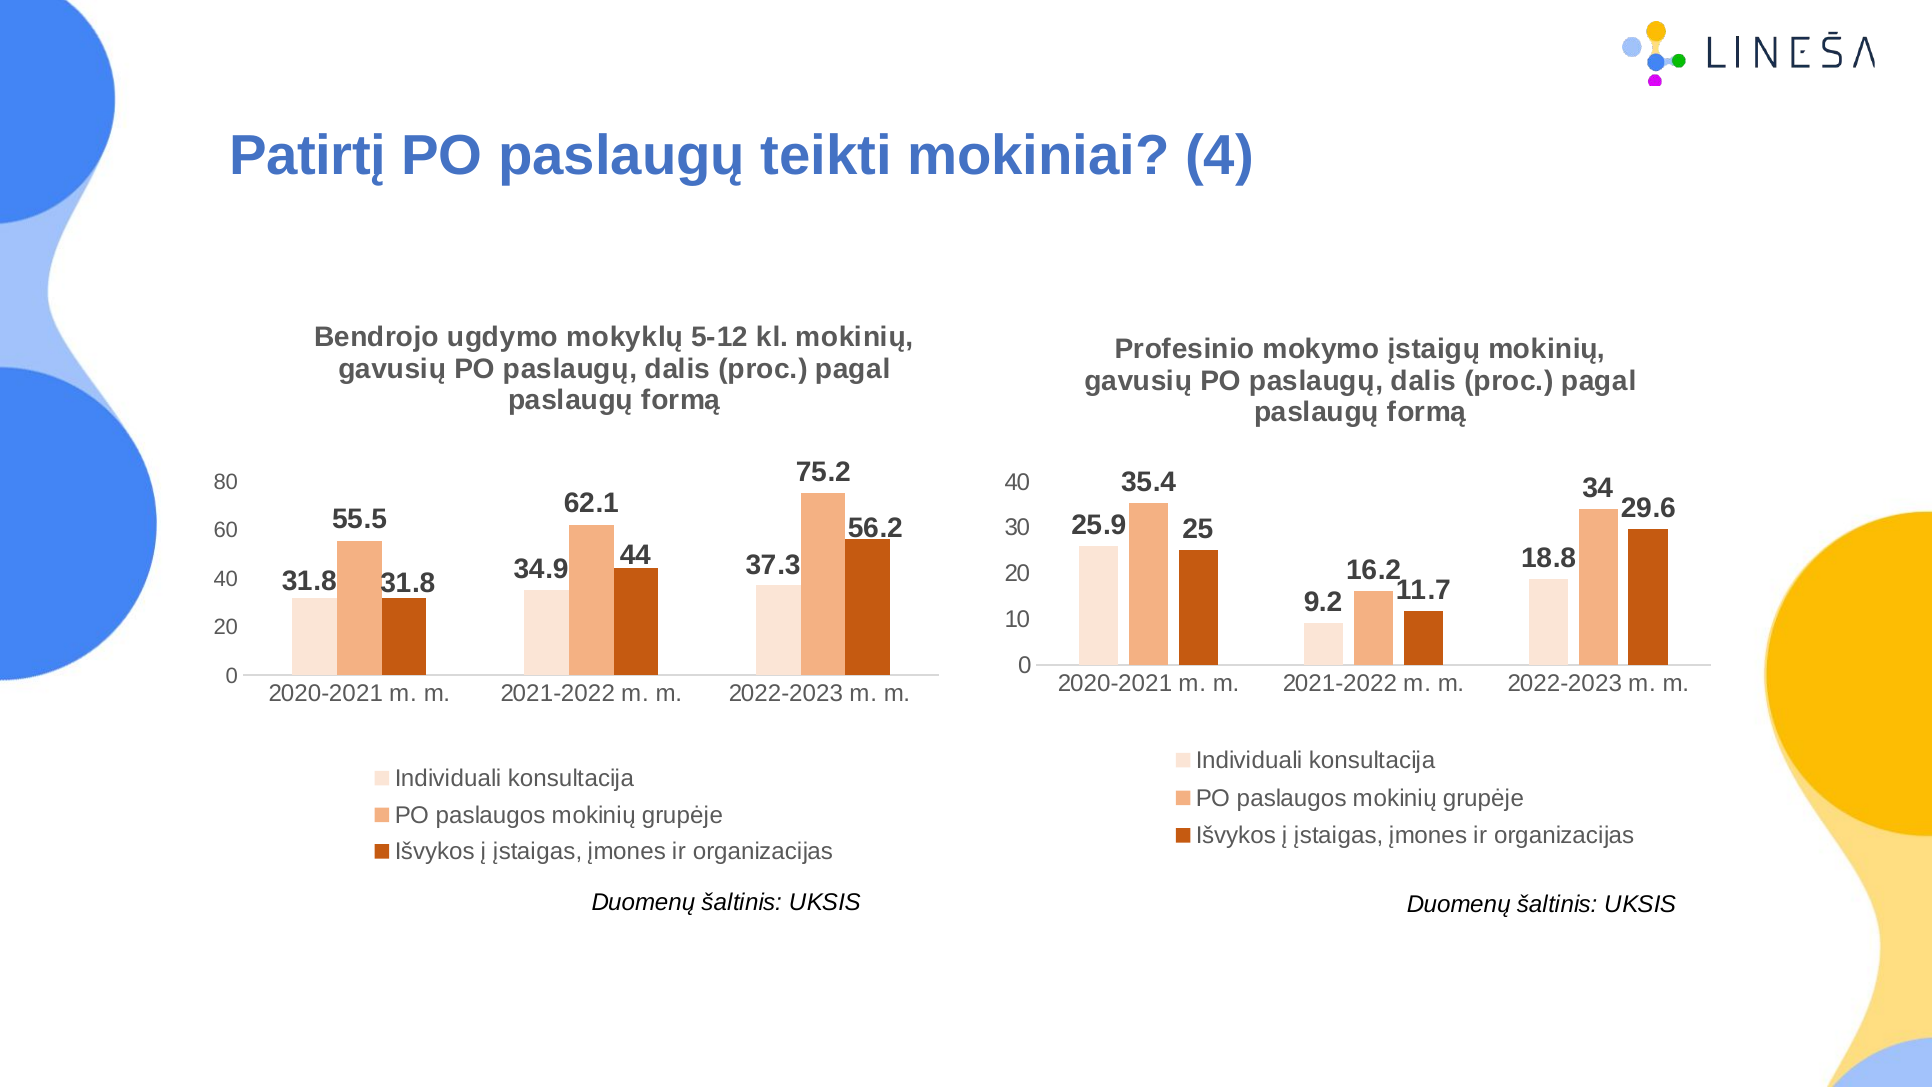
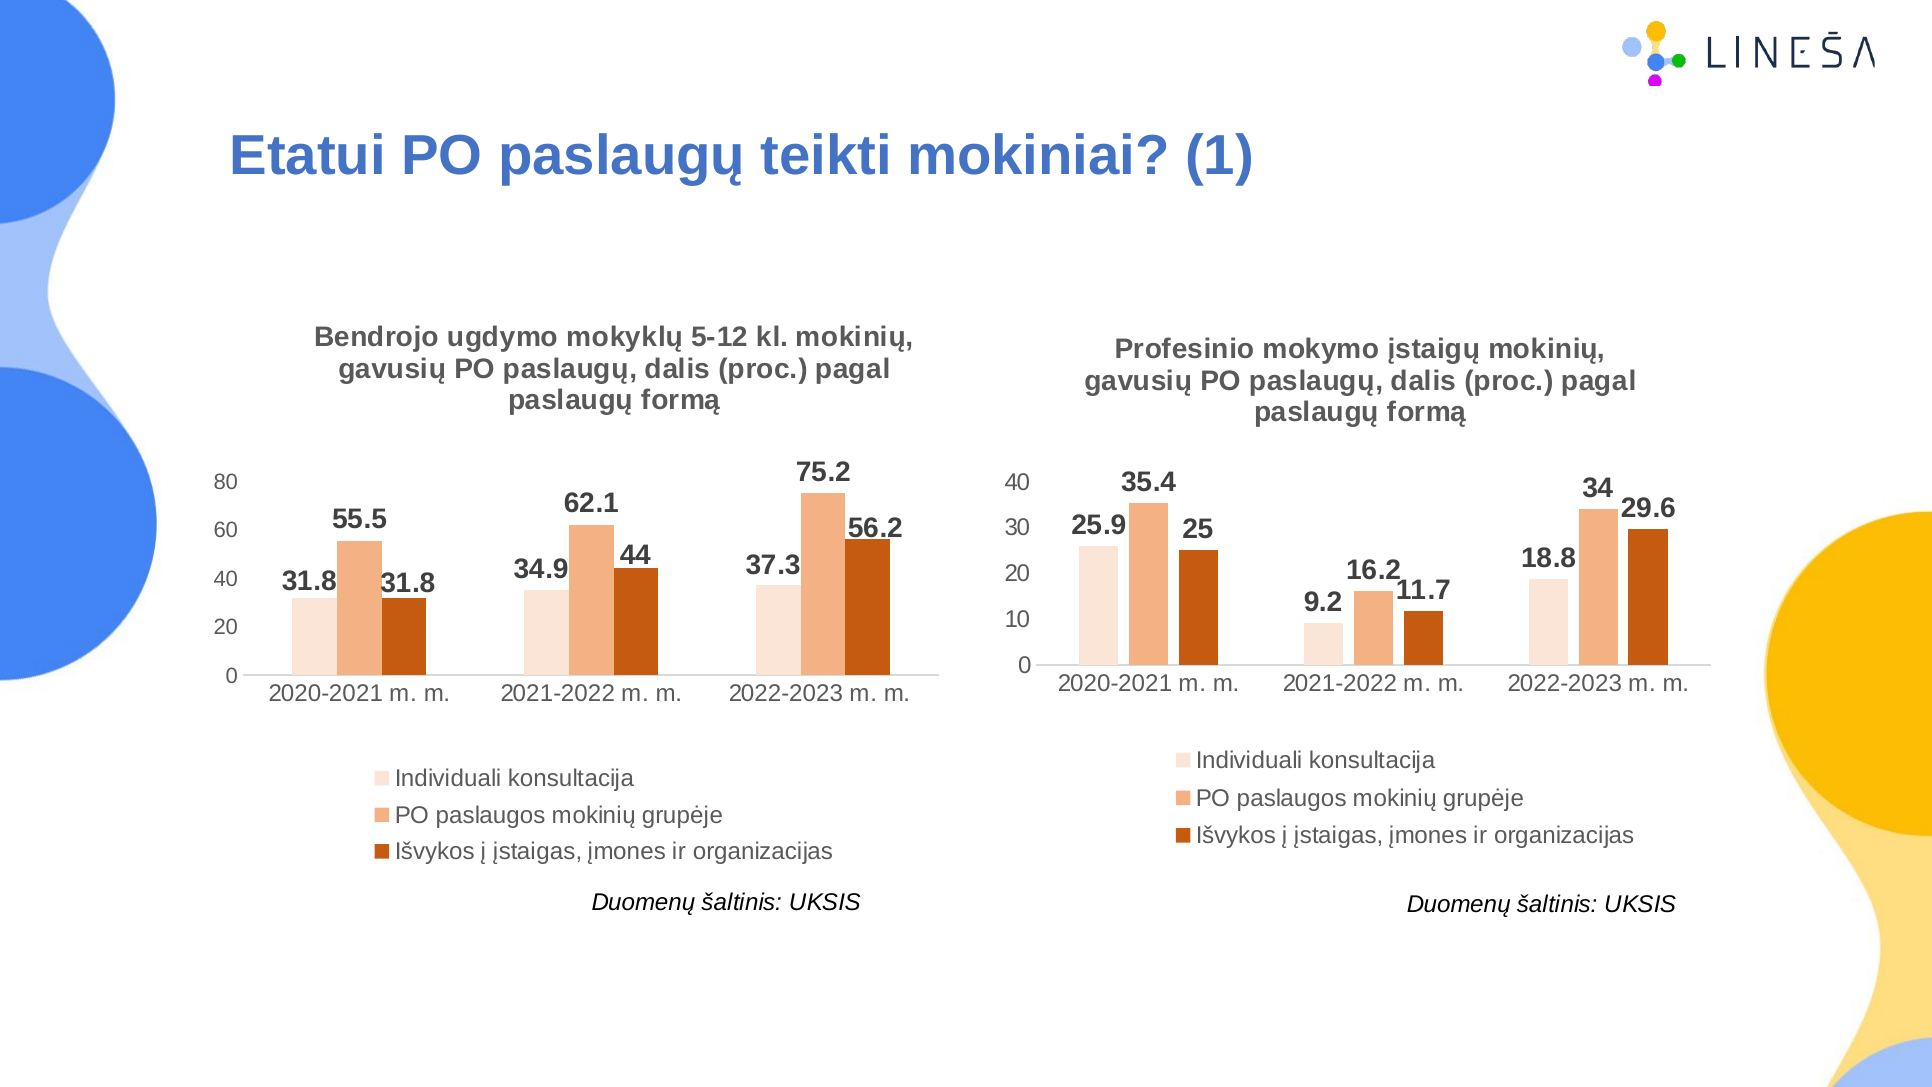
Patirtį: Patirtį -> Etatui
4: 4 -> 1
